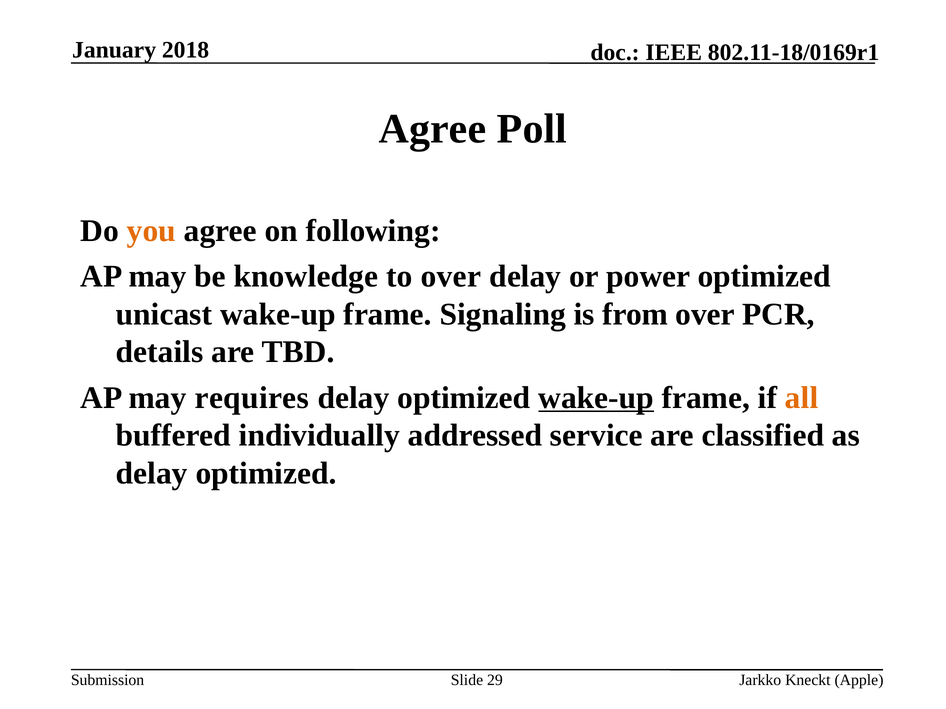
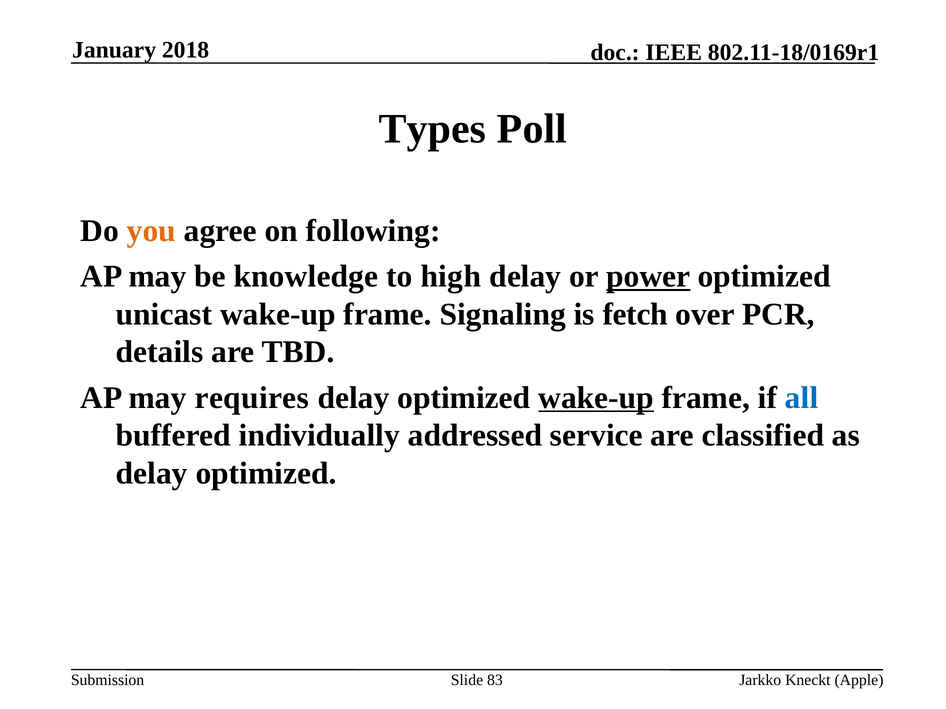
Agree at (433, 129): Agree -> Types
to over: over -> high
power underline: none -> present
from: from -> fetch
all colour: orange -> blue
29: 29 -> 83
